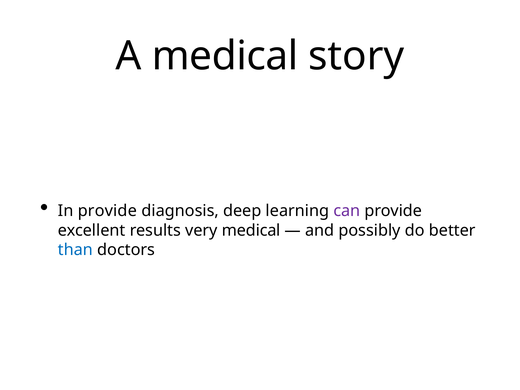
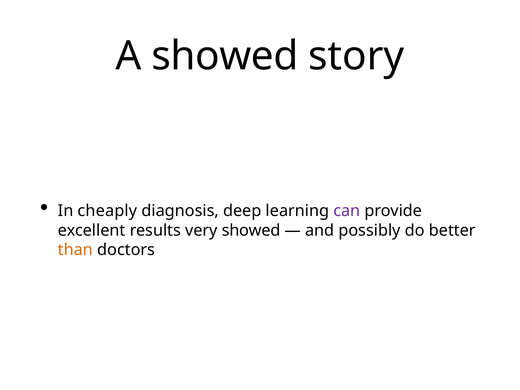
A medical: medical -> showed
In provide: provide -> cheaply
very medical: medical -> showed
than colour: blue -> orange
